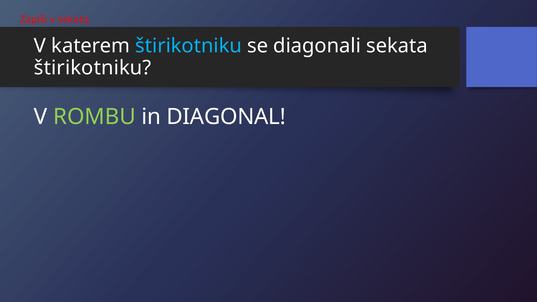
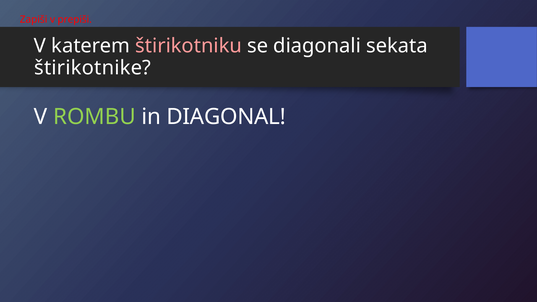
v sekata: sekata -> prepiši
štirikotniku at (189, 46) colour: light blue -> pink
štirikotniku at (93, 68): štirikotniku -> štirikotnike
